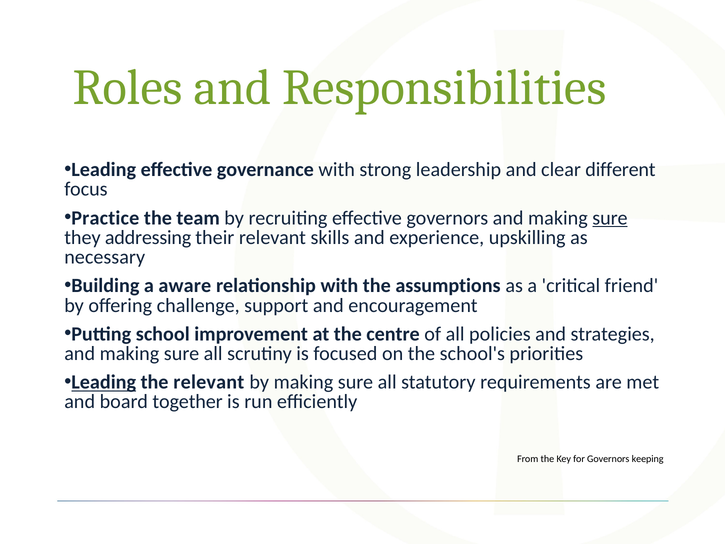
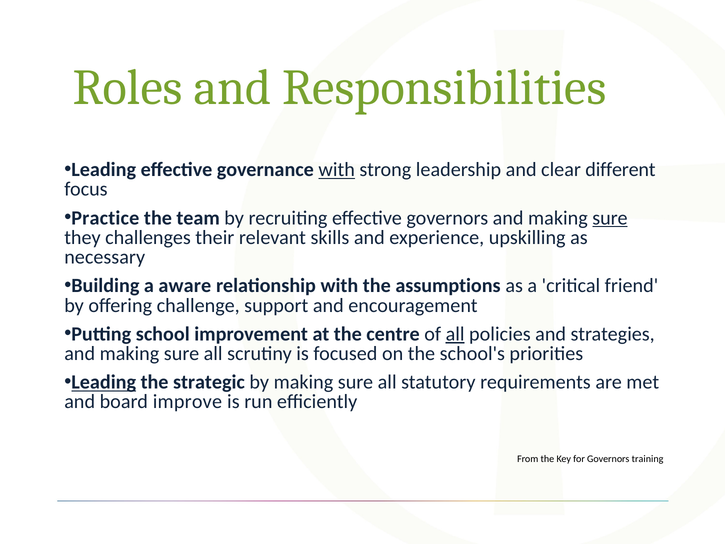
with at (337, 170) underline: none -> present
addressing: addressing -> challenges
all at (455, 334) underline: none -> present
the relevant: relevant -> strategic
together: together -> improve
keeping: keeping -> training
